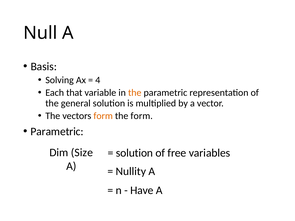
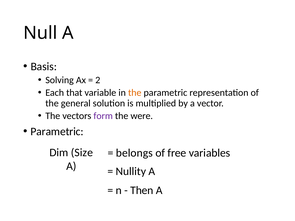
4: 4 -> 2
form at (103, 116) colour: orange -> purple
the form: form -> were
solution at (134, 153): solution -> belongs
Have: Have -> Then
